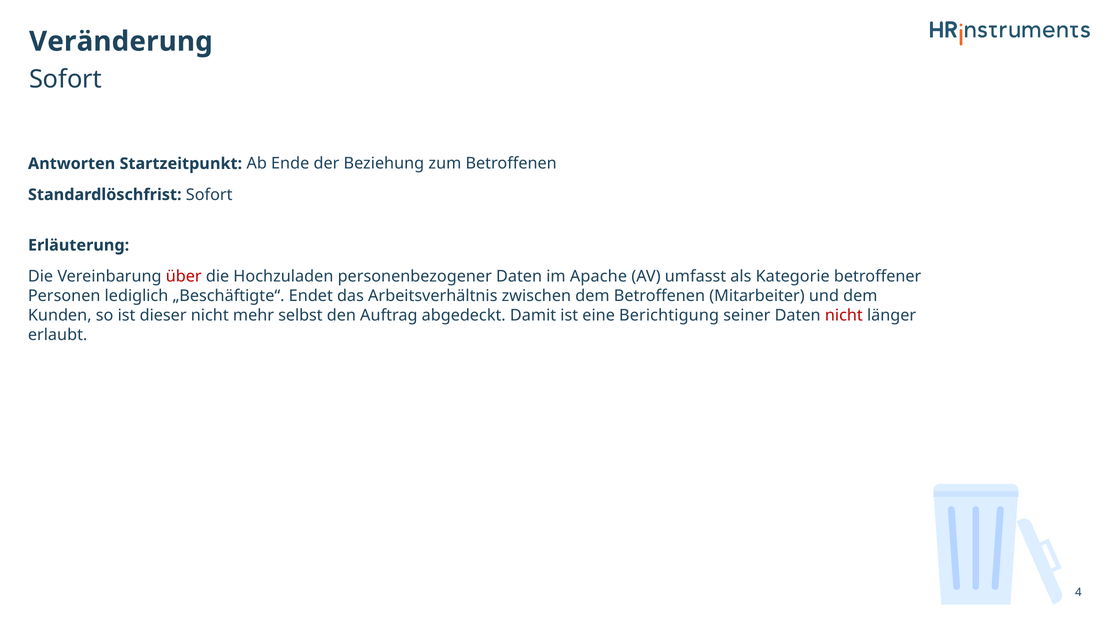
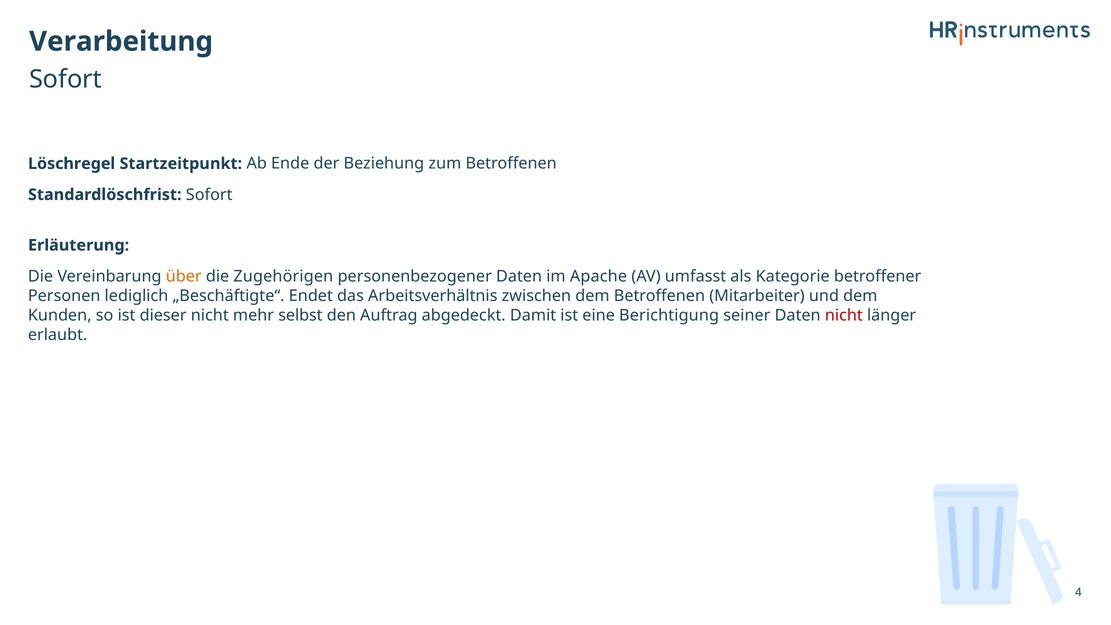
Veränderung: Veränderung -> Verarbeitung
Antworten: Antworten -> Löschregel
über colour: red -> orange
Hochzuladen: Hochzuladen -> Zugehörigen
